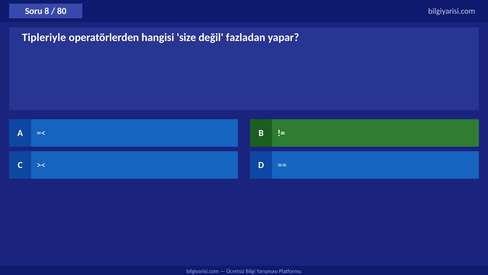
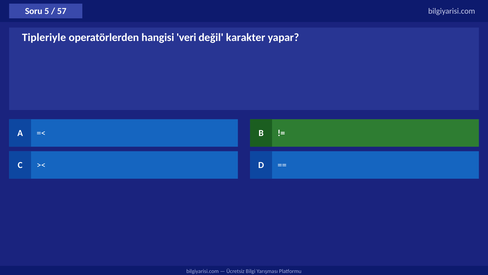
8: 8 -> 5
80: 80 -> 57
size: size -> veri
fazladan: fazladan -> karakter
